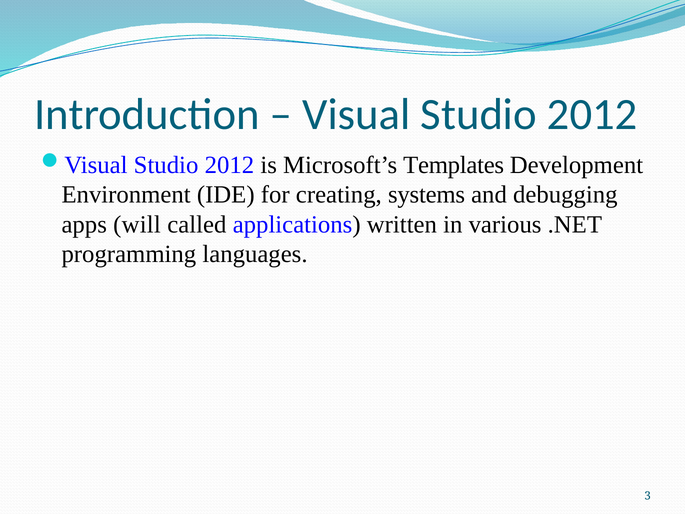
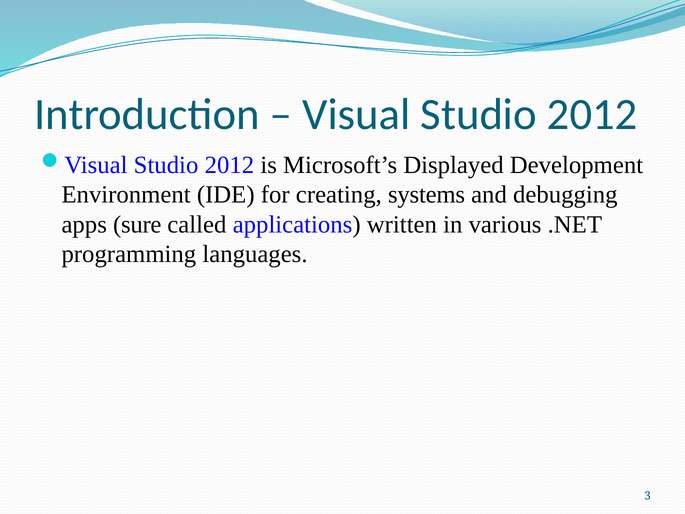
Templates: Templates -> Displayed
will: will -> sure
